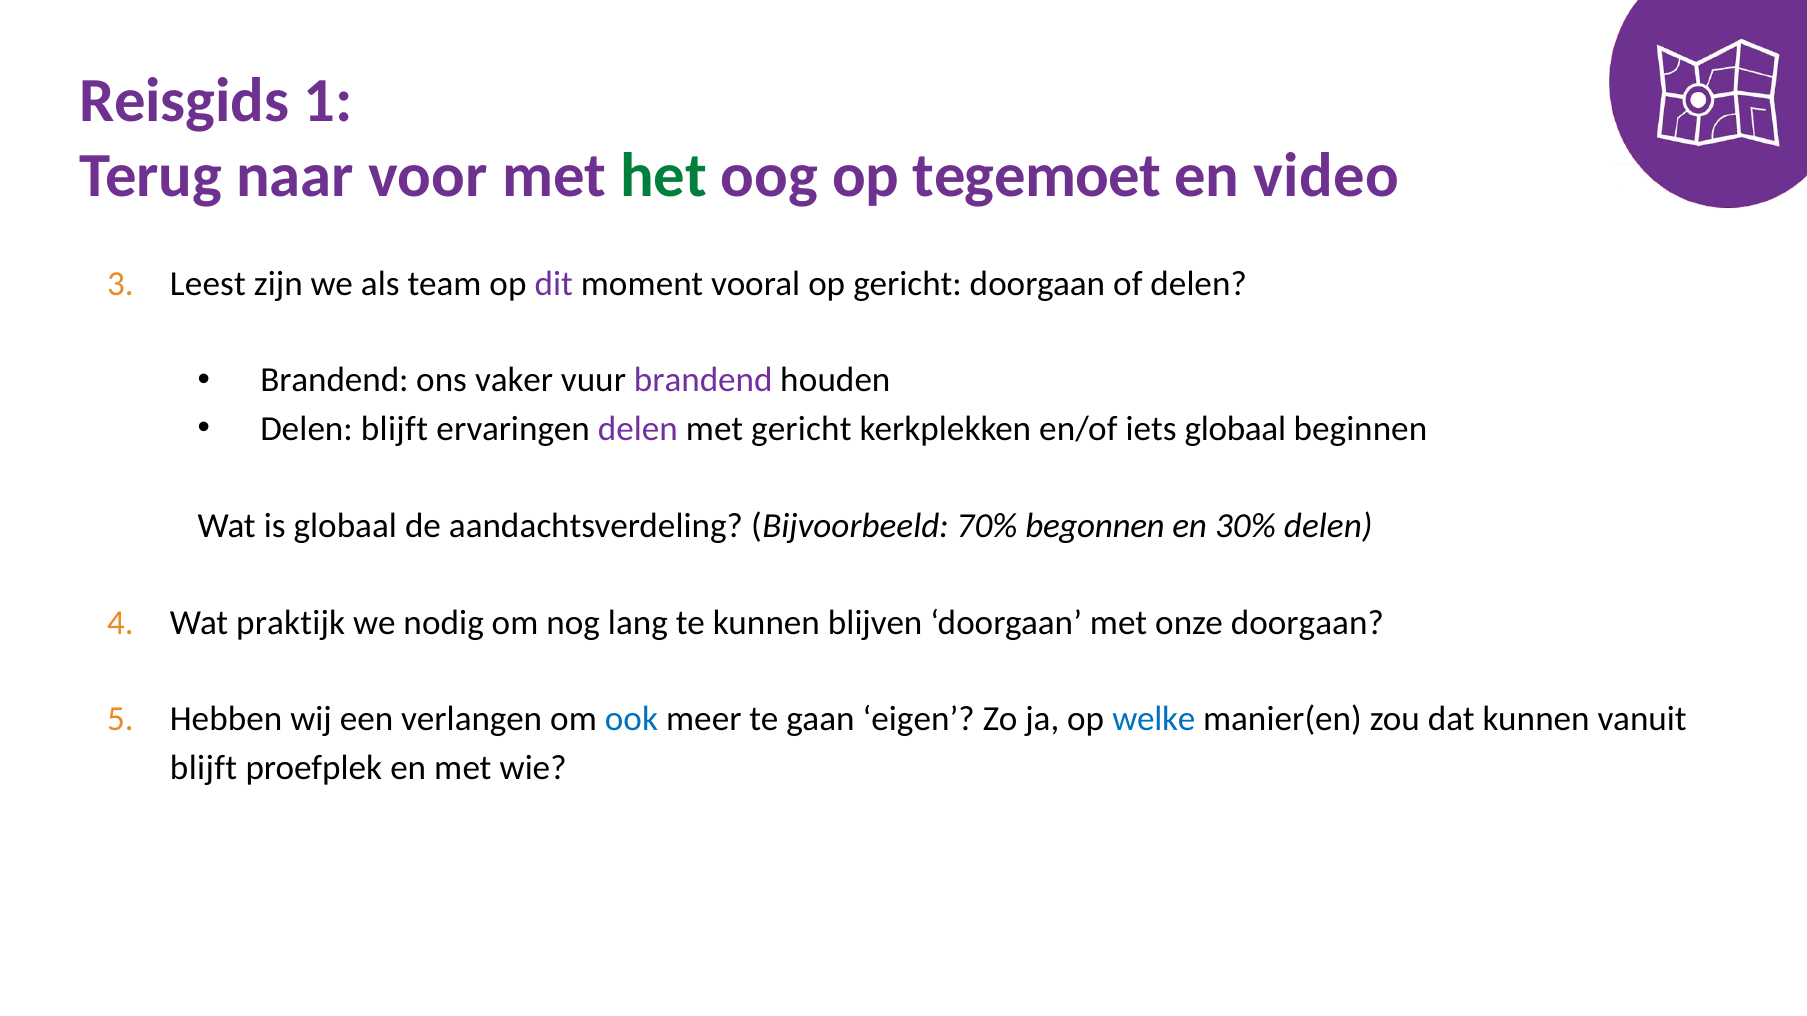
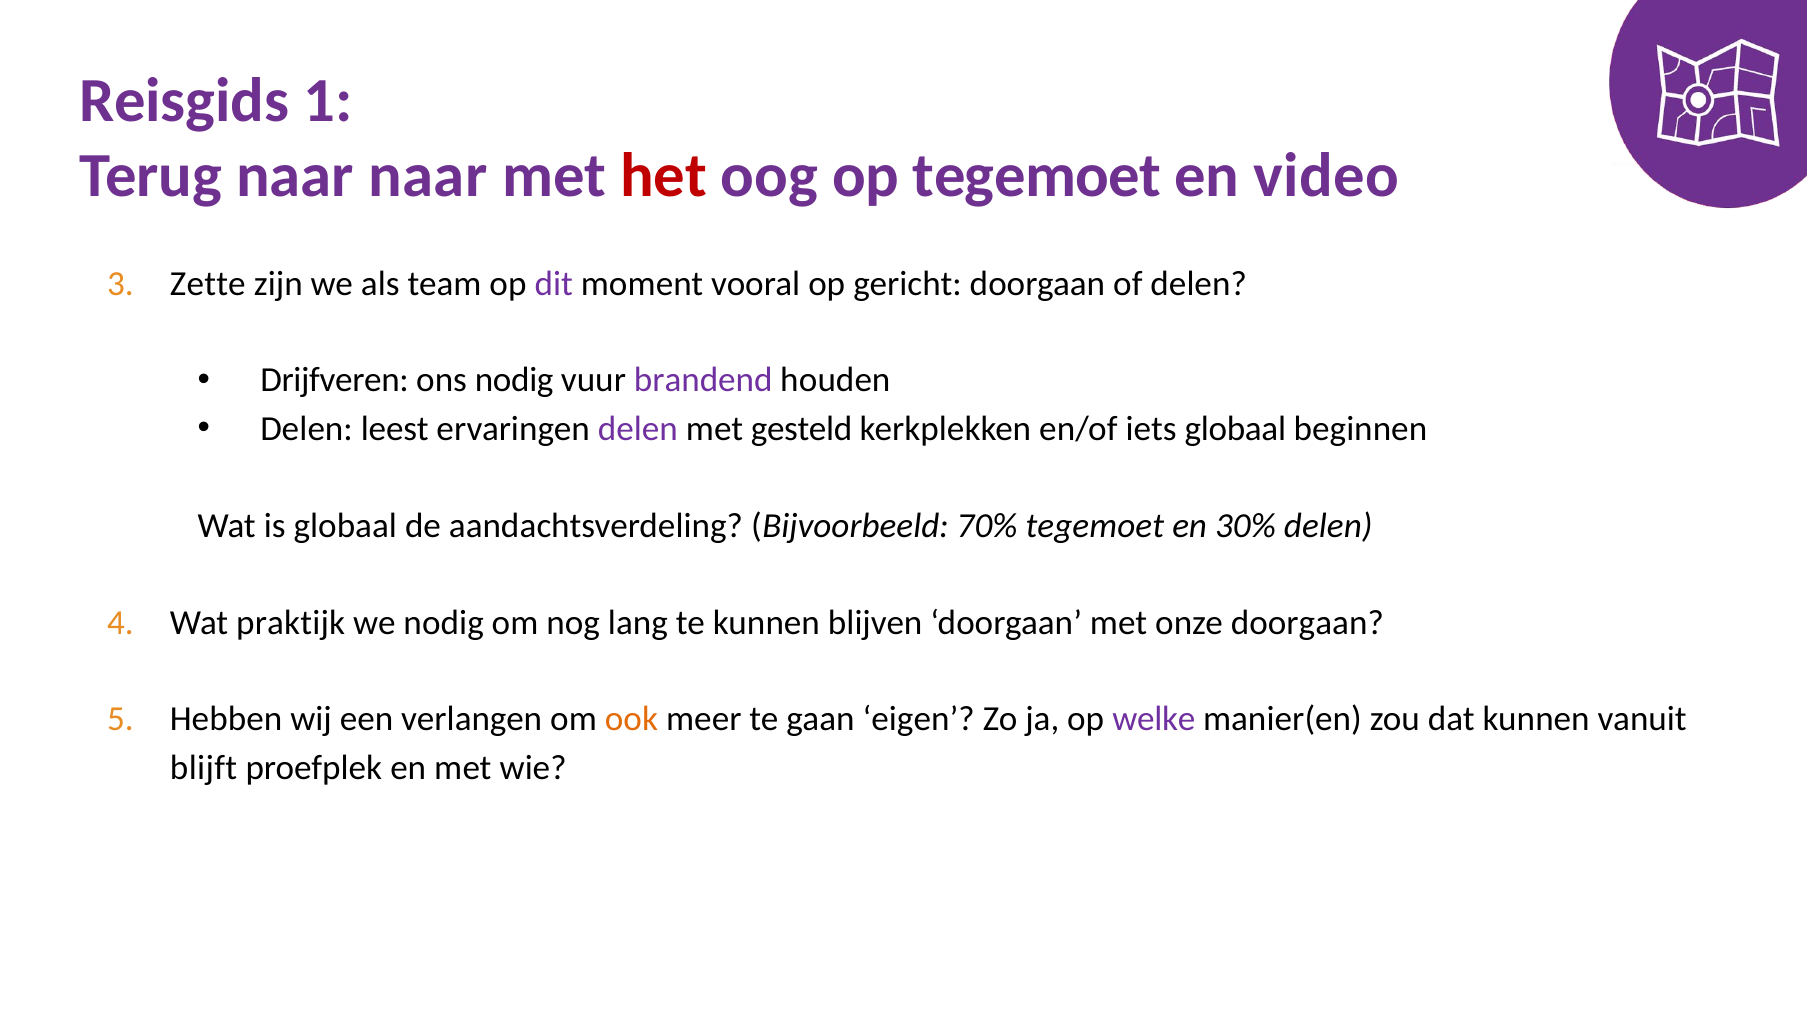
naar voor: voor -> naar
het colour: green -> red
Leest: Leest -> Zette
Brandend at (334, 381): Brandend -> Drijfveren
ons vaker: vaker -> nodig
Delen blijft: blijft -> leest
met gericht: gericht -> gesteld
70% begonnen: begonnen -> tegemoet
ook colour: blue -> orange
welke colour: blue -> purple
